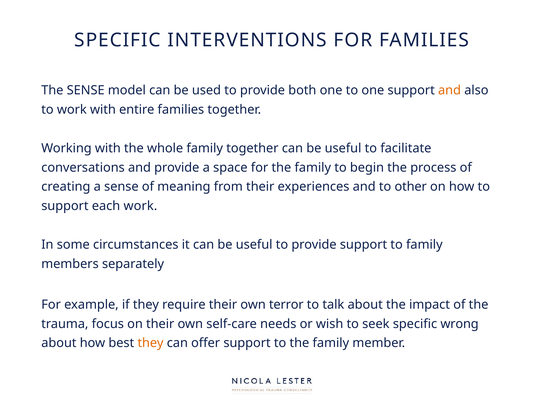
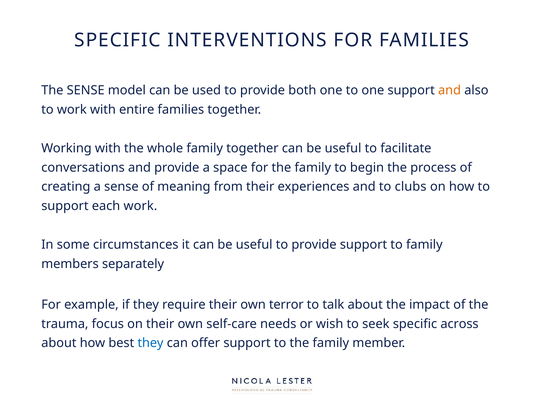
other: other -> clubs
wrong: wrong -> across
they at (151, 343) colour: orange -> blue
